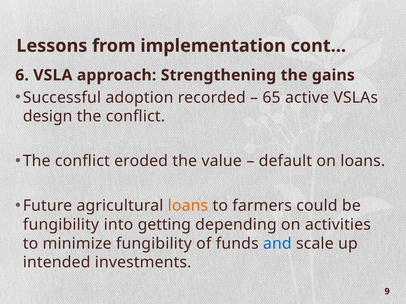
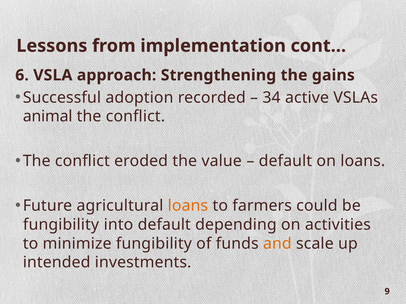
65: 65 -> 34
design: design -> animal
into getting: getting -> default
and colour: blue -> orange
